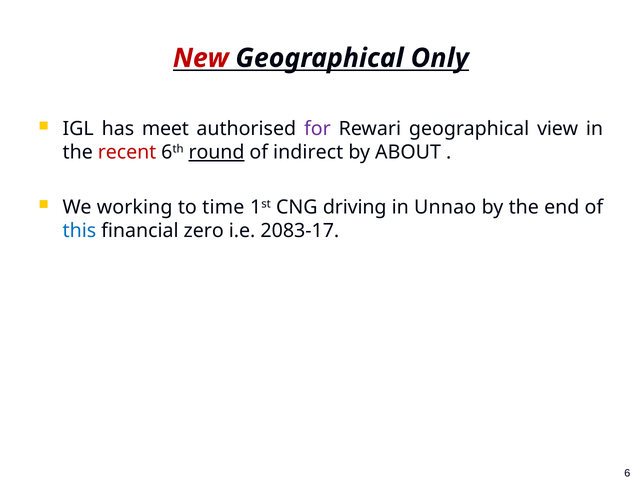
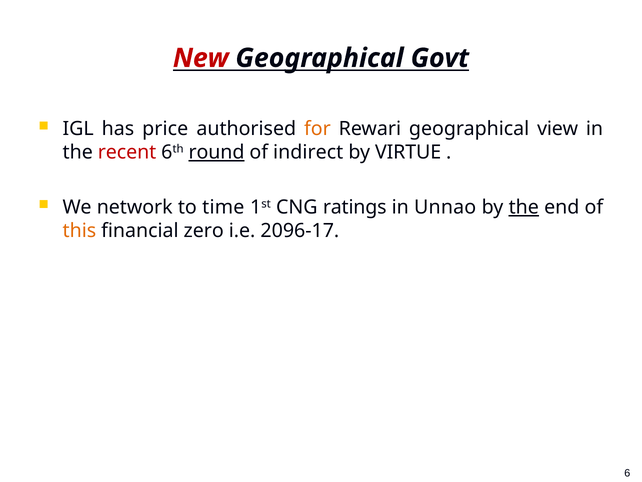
Only: Only -> Govt
meet: meet -> price
for colour: purple -> orange
ABOUT: ABOUT -> VIRTUE
working: working -> network
driving: driving -> ratings
the at (524, 207) underline: none -> present
this colour: blue -> orange
2083-17: 2083-17 -> 2096-17
